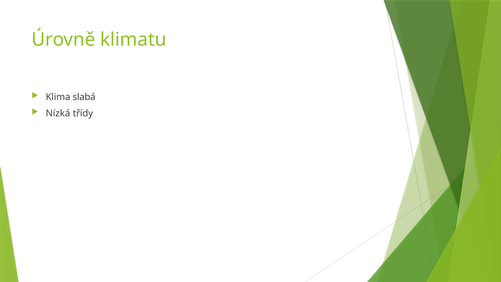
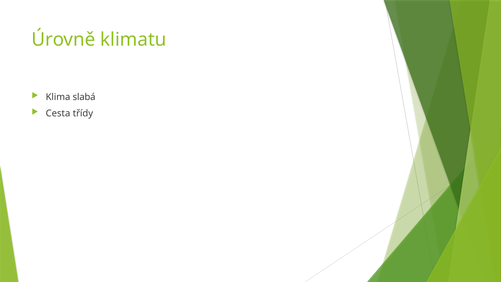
Nízká: Nízká -> Cesta
